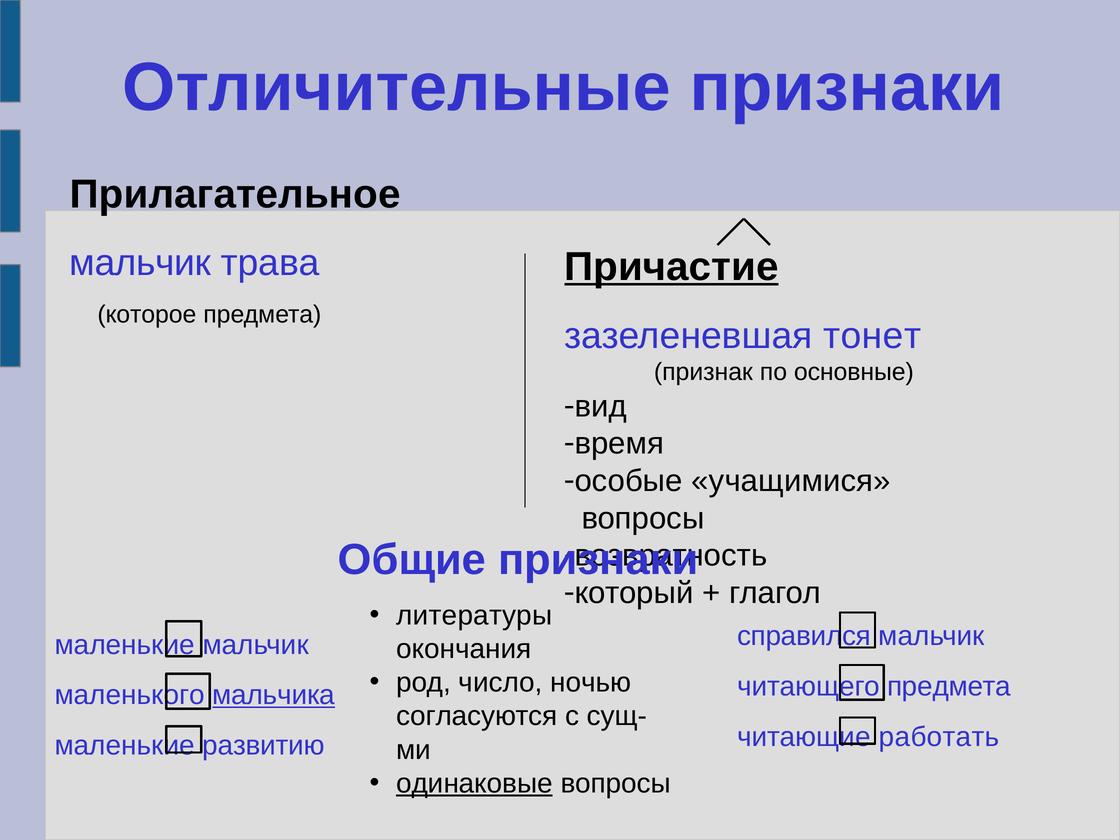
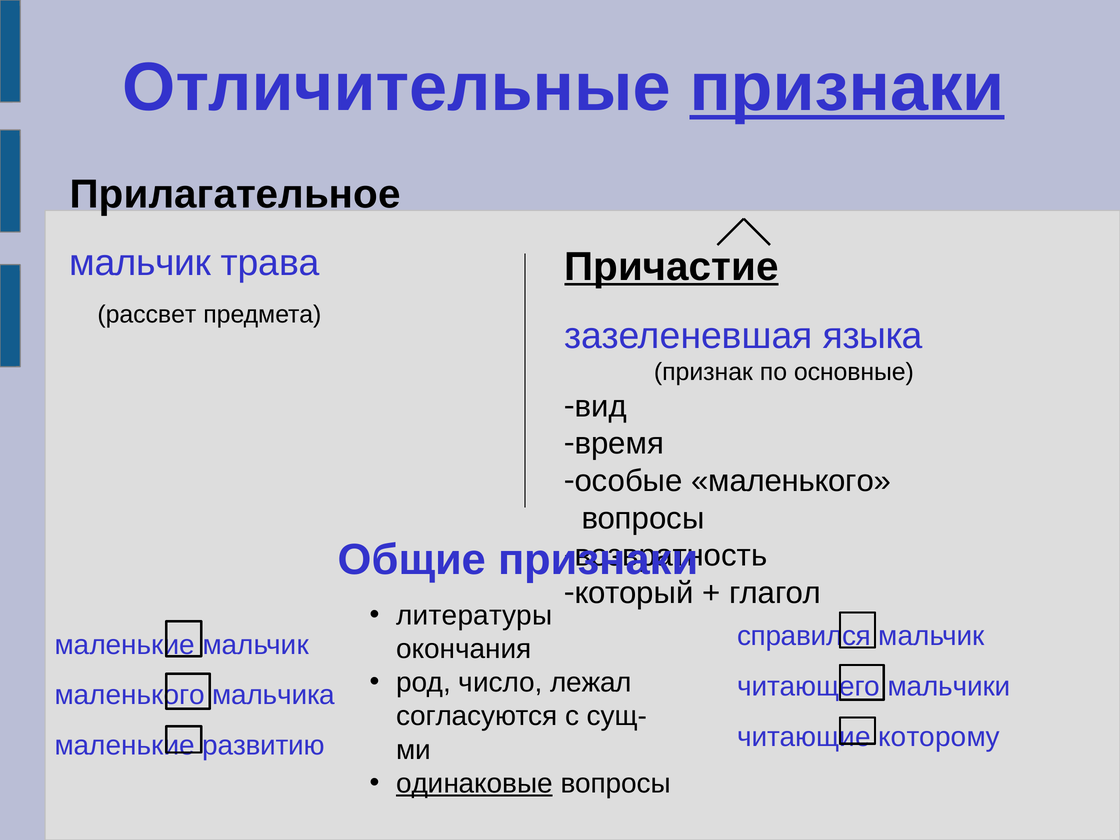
признаки at (847, 88) underline: none -> present
которое: которое -> рассвет
тонет: тонет -> языка
особые учащимися: учащимися -> маленького
ночью: ночью -> лежал
читающего предмета: предмета -> мальчики
мальчика underline: present -> none
работать: работать -> которому
